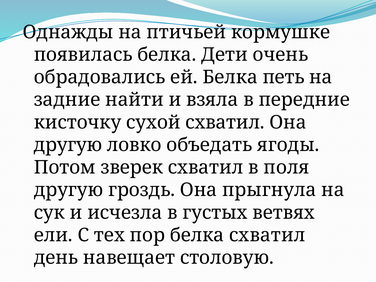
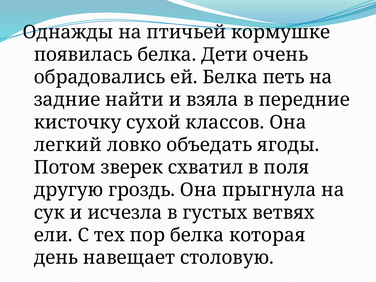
сухой схватил: схватил -> классов
другую at (68, 145): другую -> легкий
белка схватил: схватил -> которая
